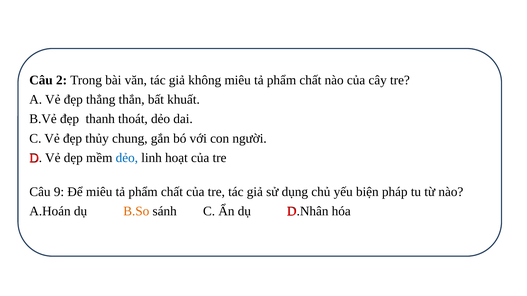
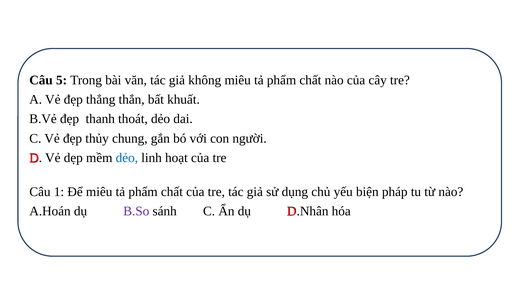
2: 2 -> 5
9: 9 -> 1
B.So colour: orange -> purple
